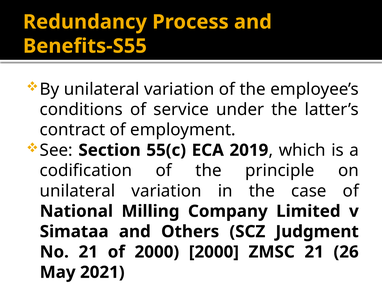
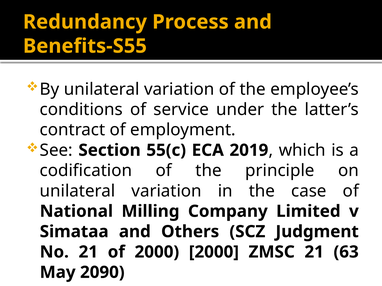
26: 26 -> 63
2021: 2021 -> 2090
